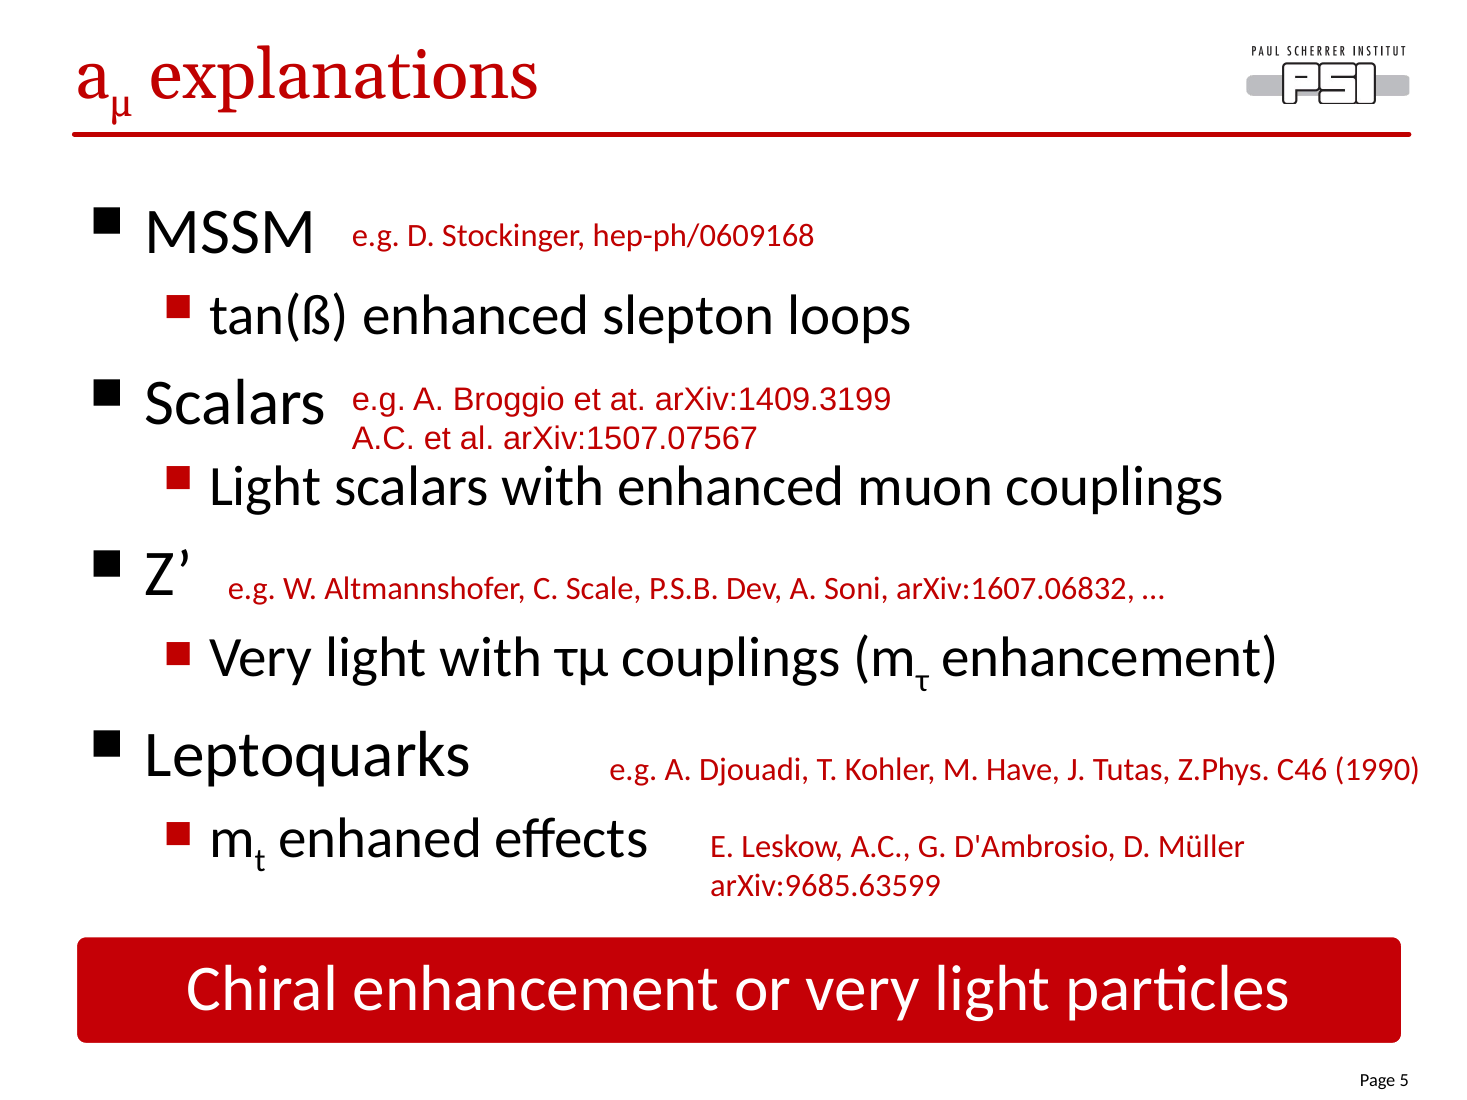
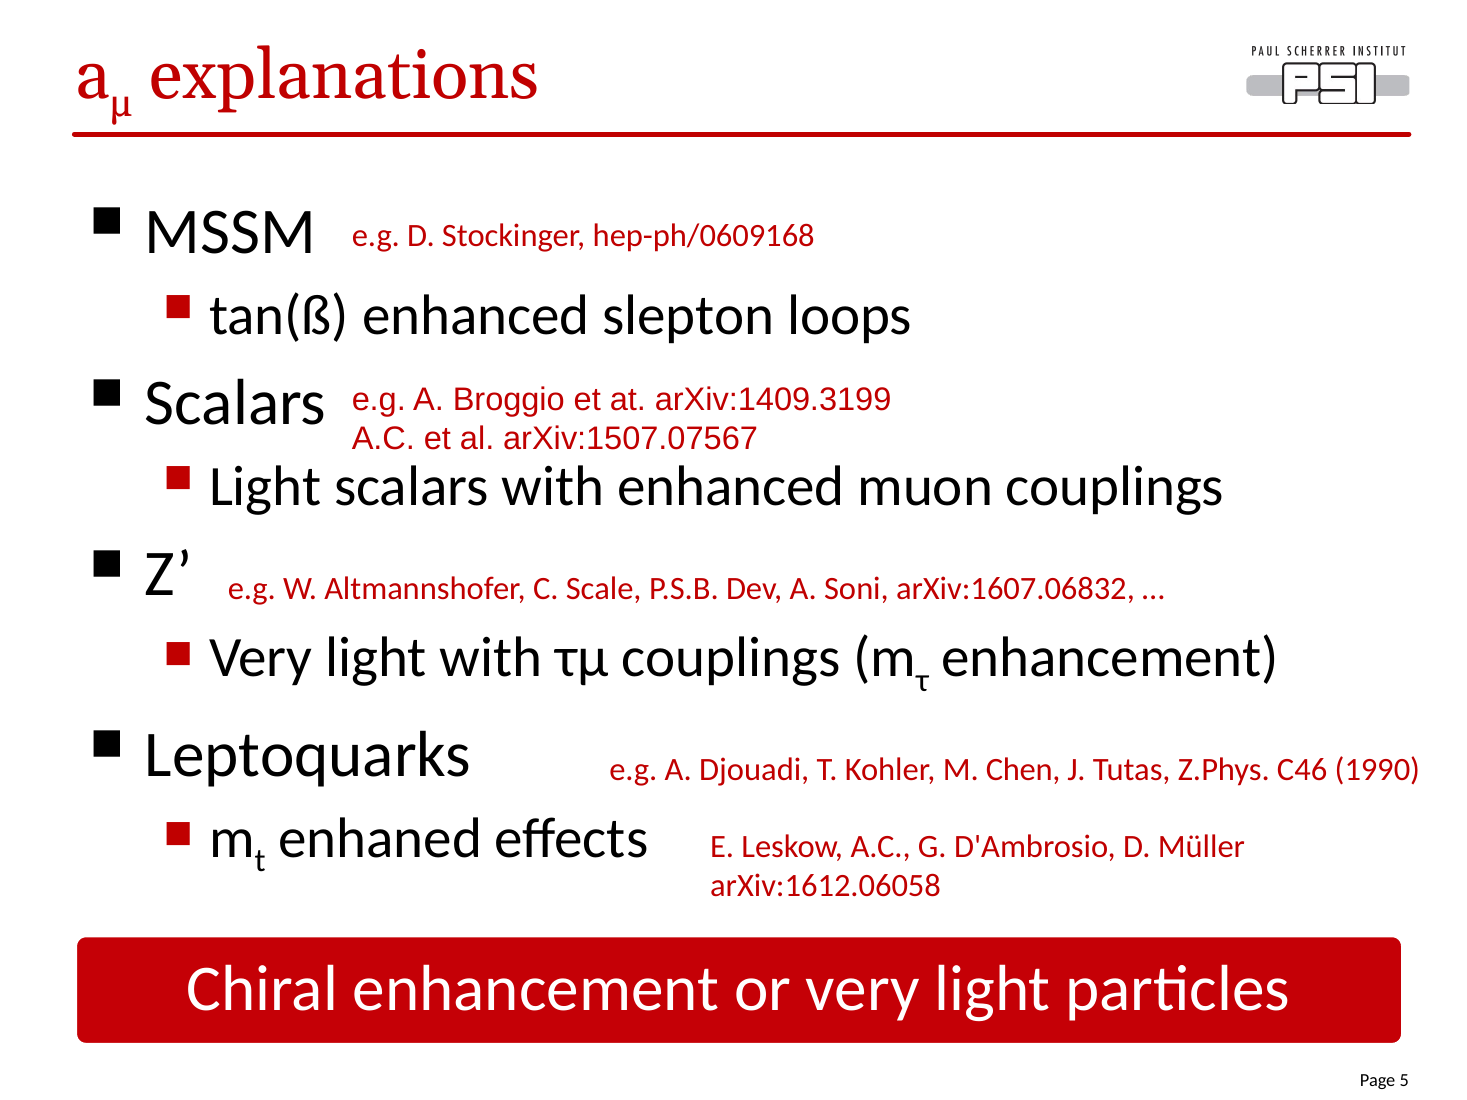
Have: Have -> Chen
arXiv:9685.63599: arXiv:9685.63599 -> arXiv:1612.06058
